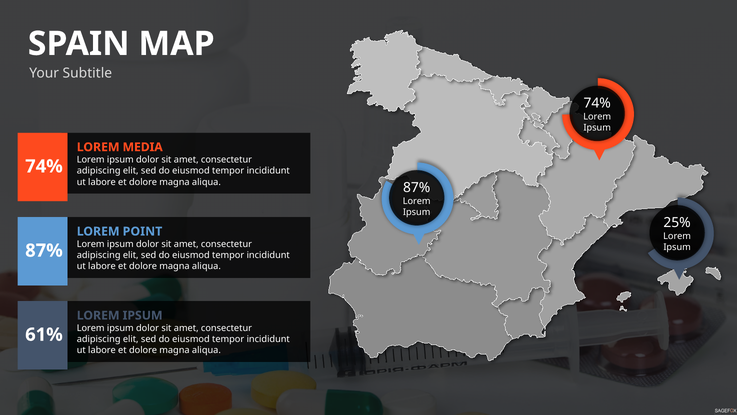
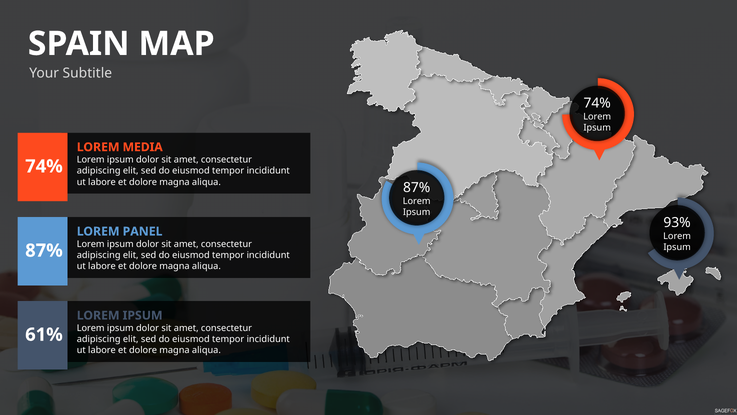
25%: 25% -> 93%
POINT: POINT -> PANEL
